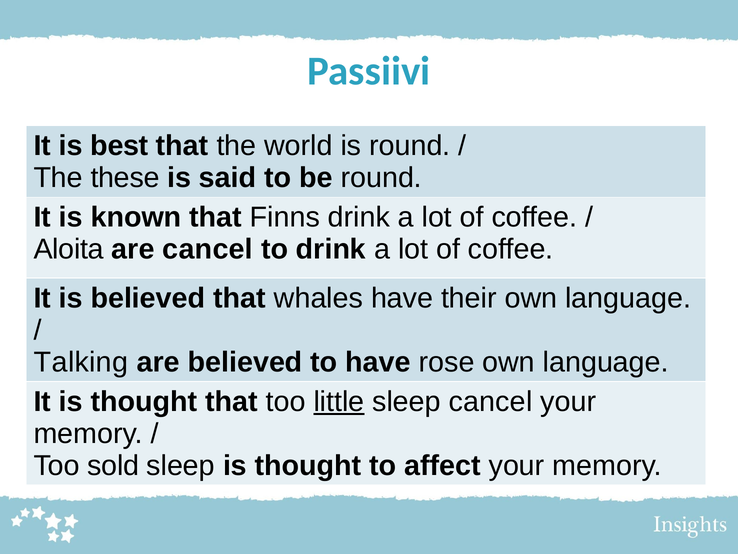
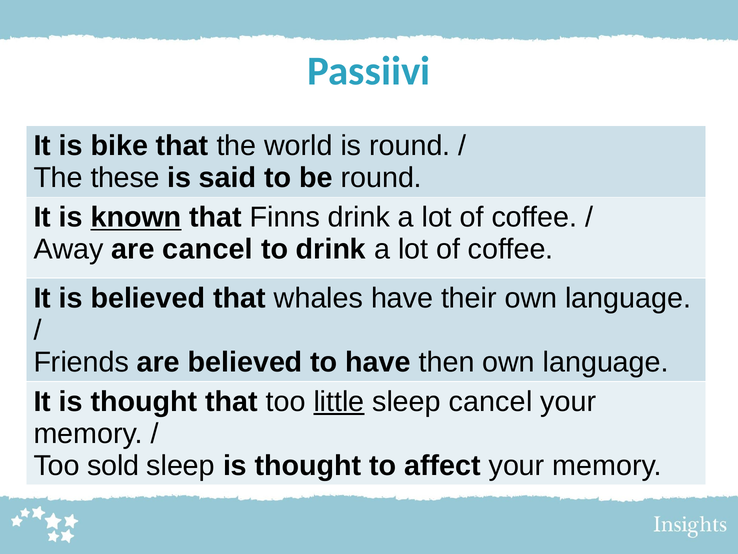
best: best -> bike
known underline: none -> present
Aloita: Aloita -> Away
Talking: Talking -> Friends
rose: rose -> then
